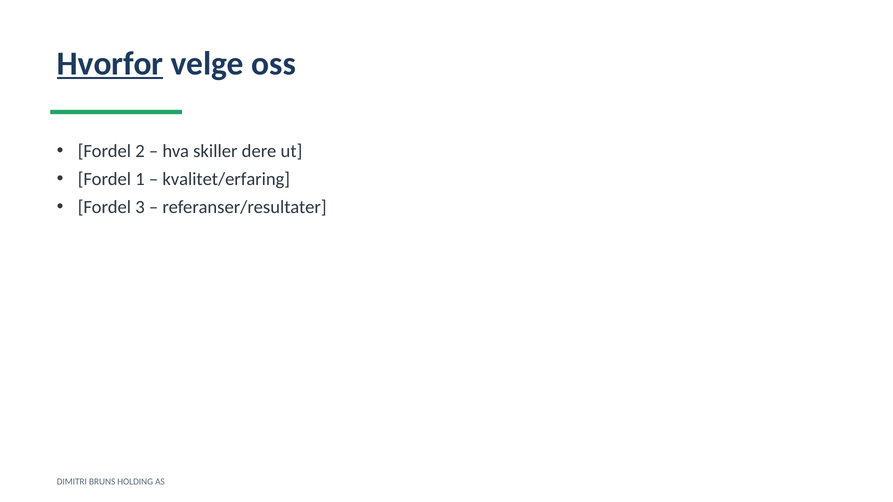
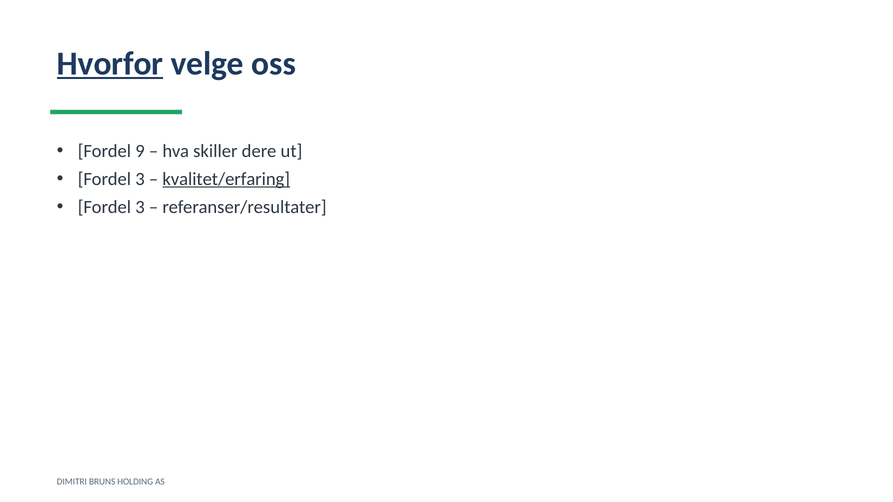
2: 2 -> 9
1 at (140, 179): 1 -> 3
kvalitet/erfaring underline: none -> present
